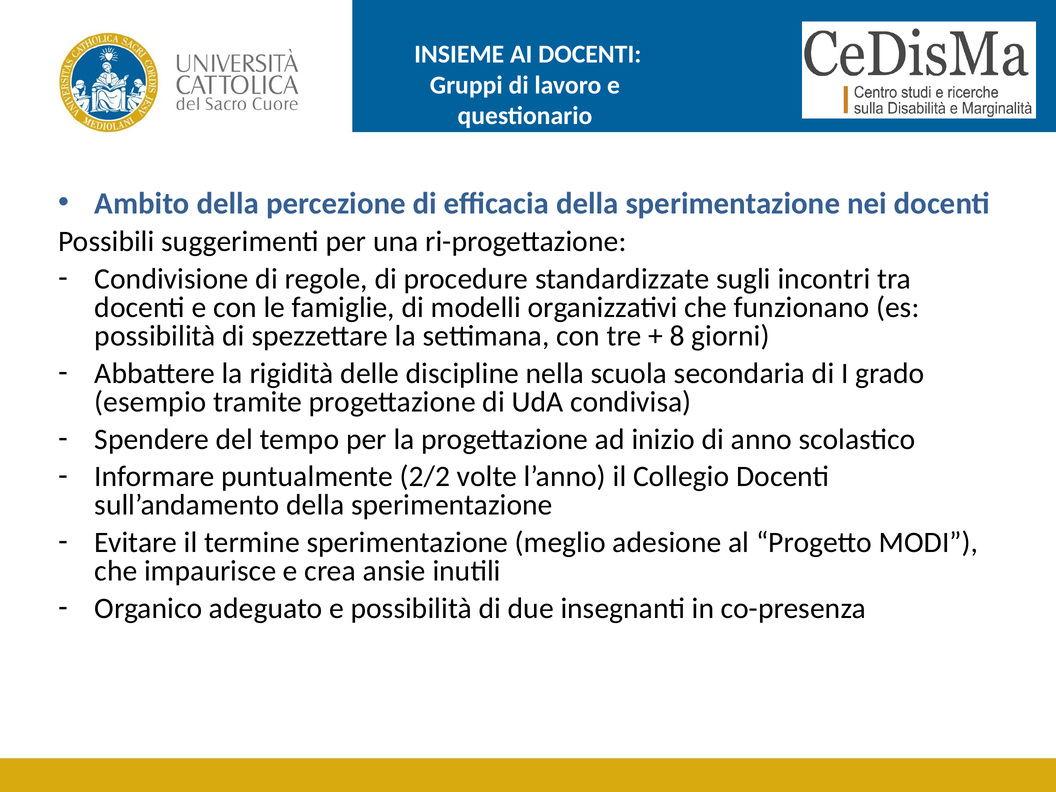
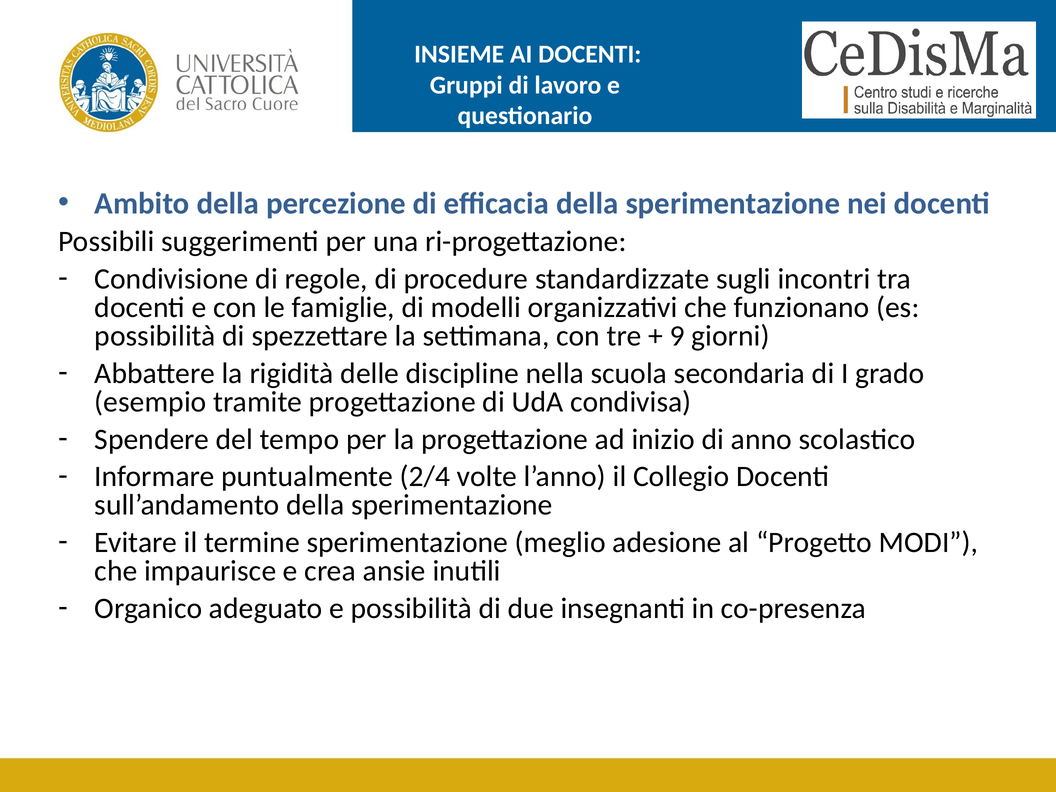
8: 8 -> 9
2/2: 2/2 -> 2/4
